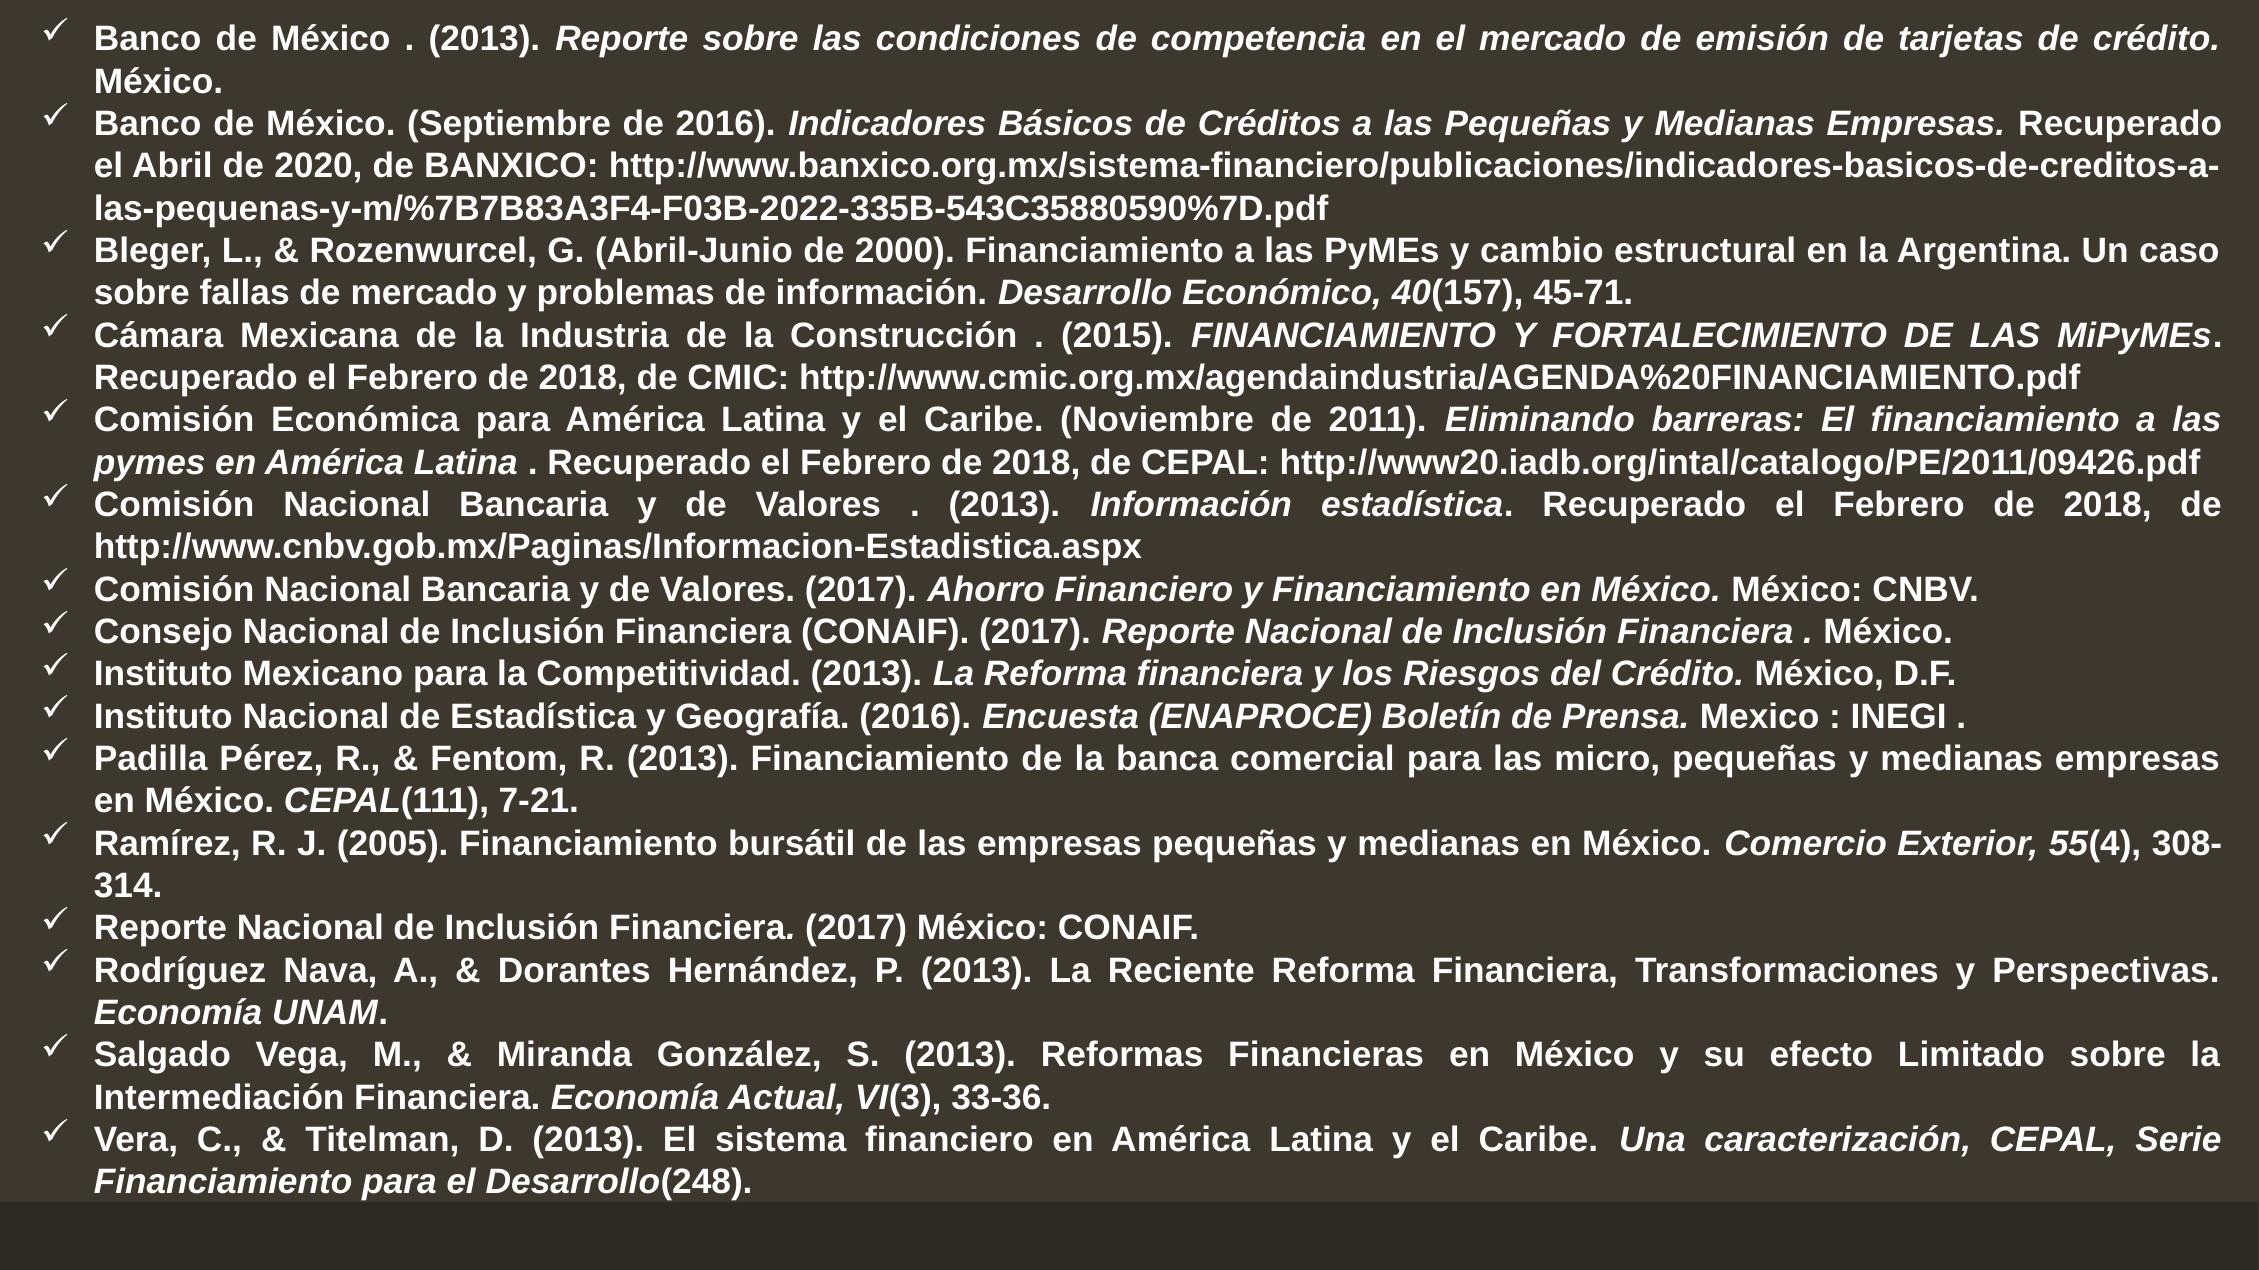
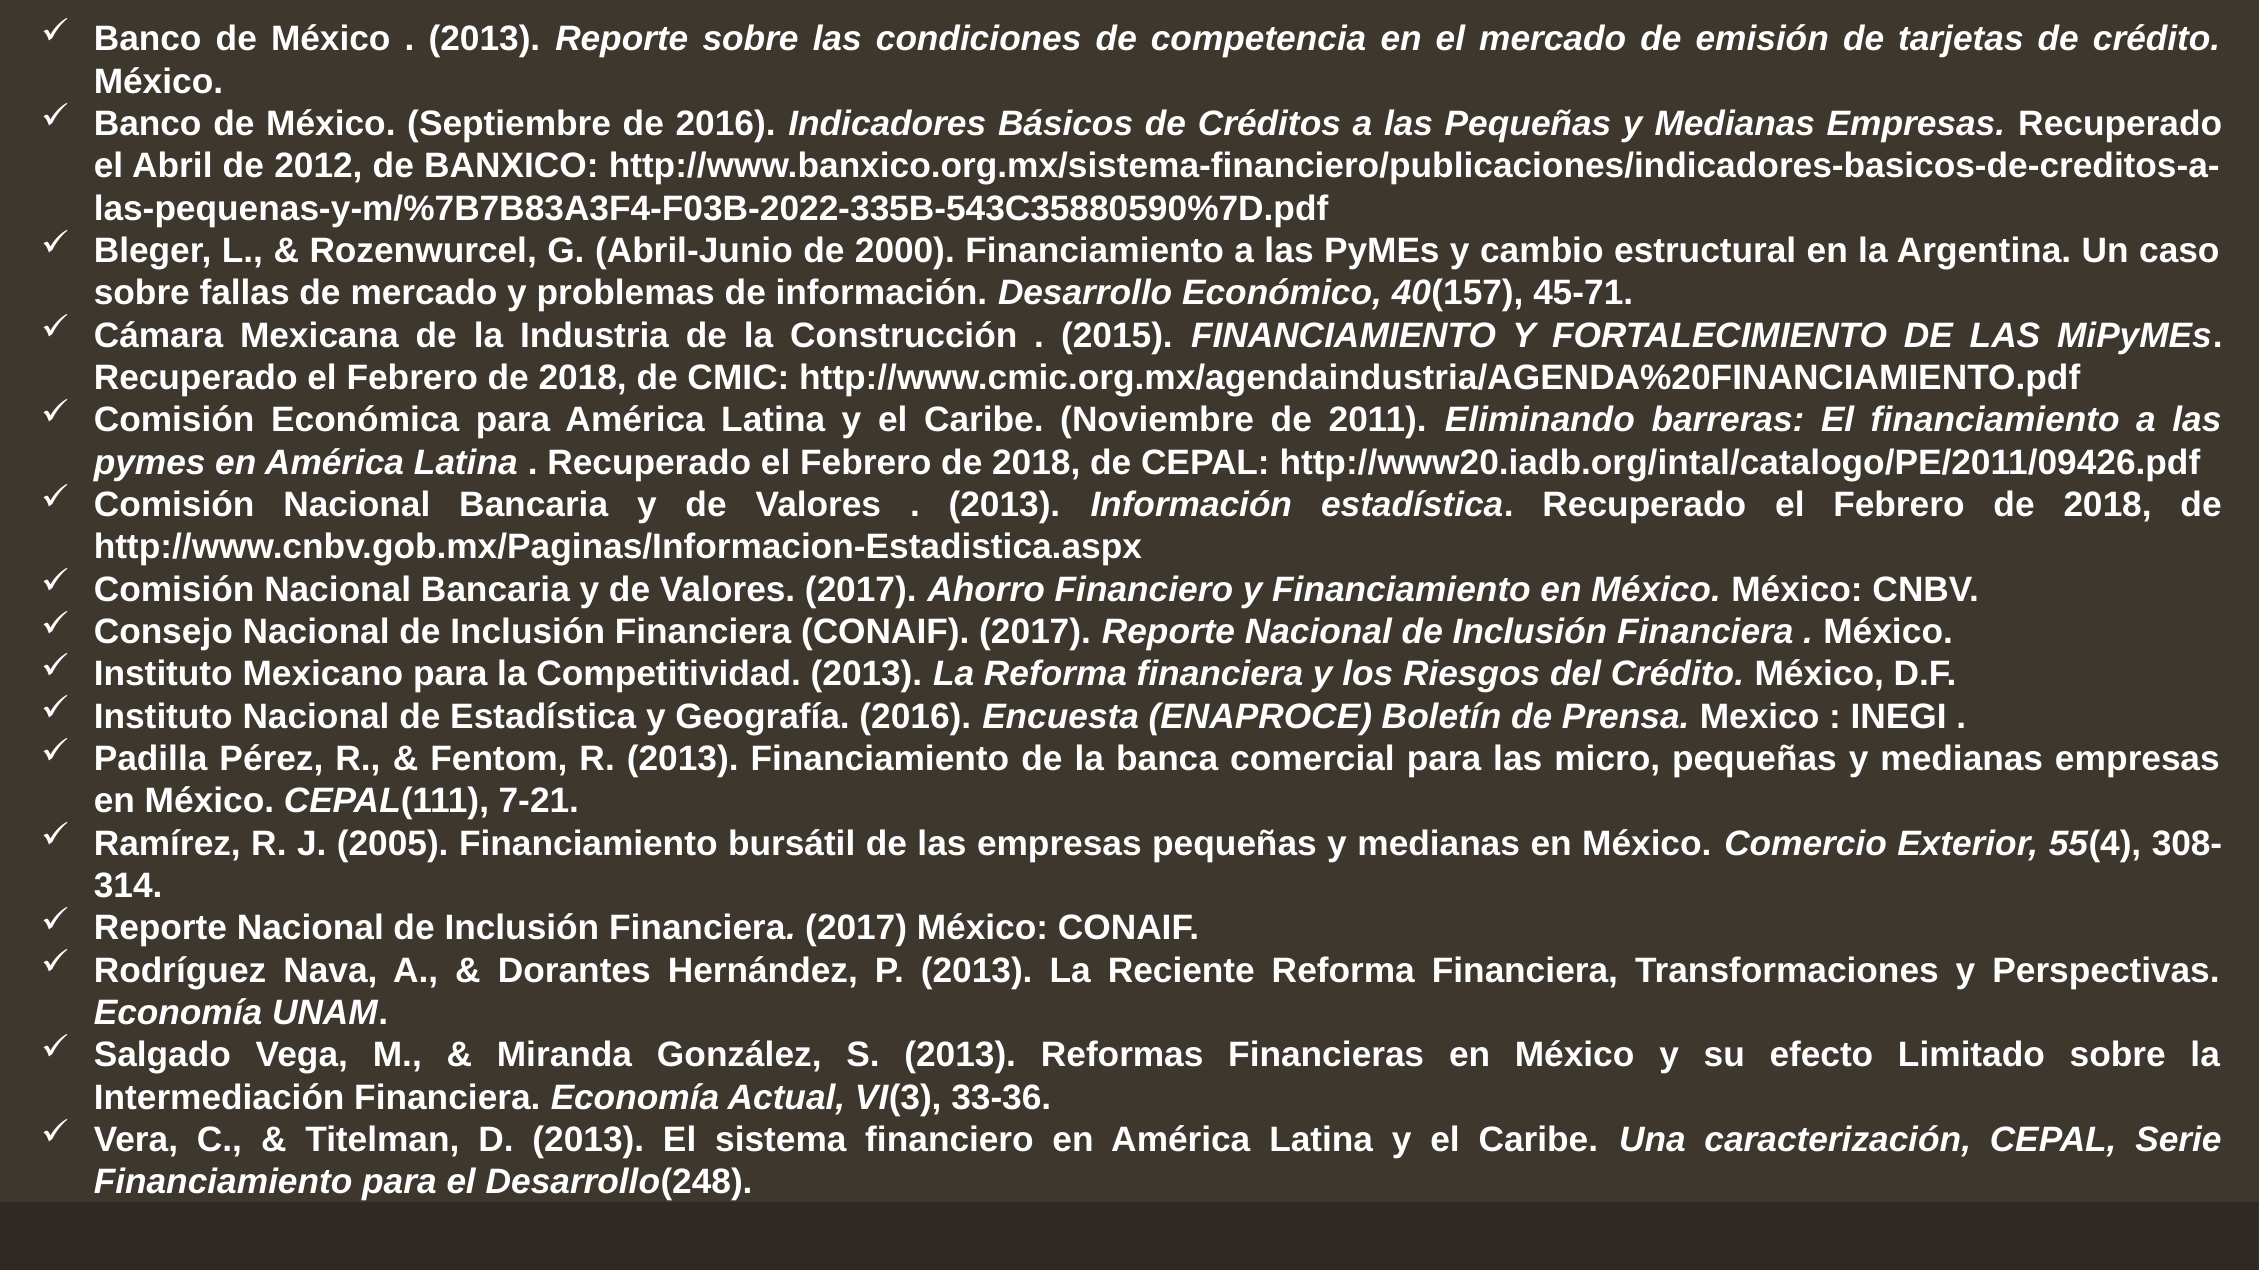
2020: 2020 -> 2012
